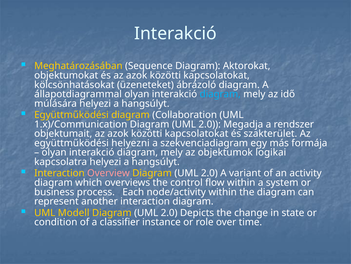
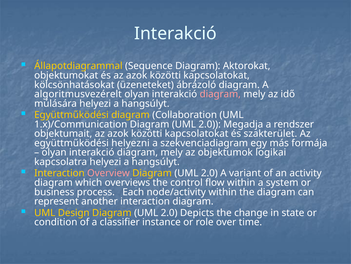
Meghatározásában: Meghatározásában -> Állapotdiagrammal
állapotdiagrammal: állapotdiagrammal -> algoritmusvezérelt
diagram at (220, 94) colour: light blue -> pink
Modell: Modell -> Design
